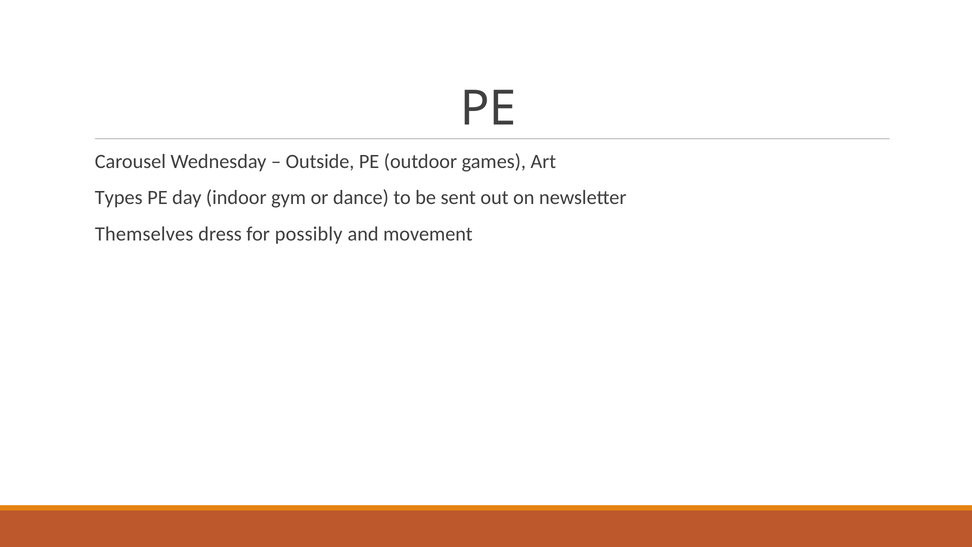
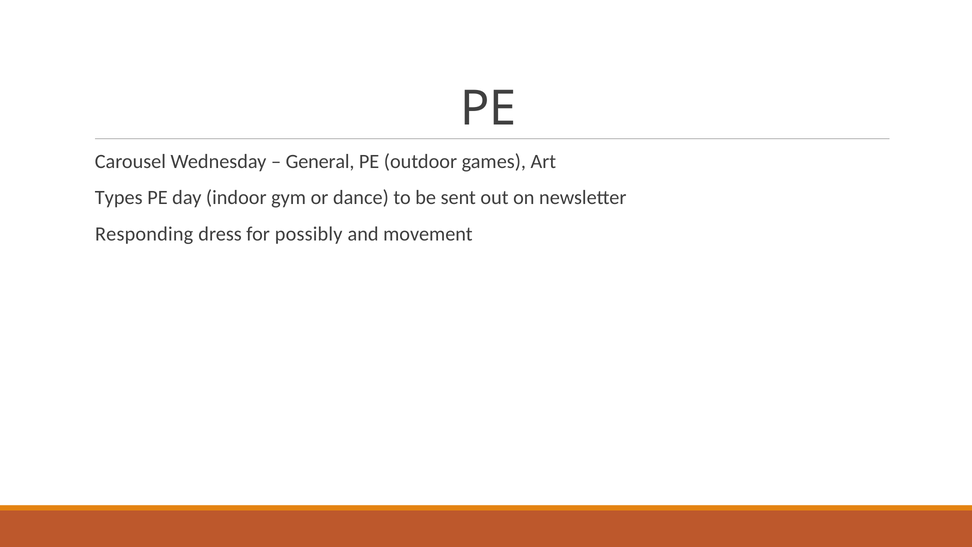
Outside: Outside -> General
Themselves: Themselves -> Responding
